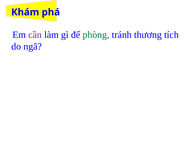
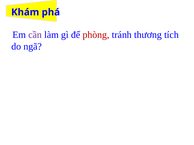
phòng colour: green -> red
